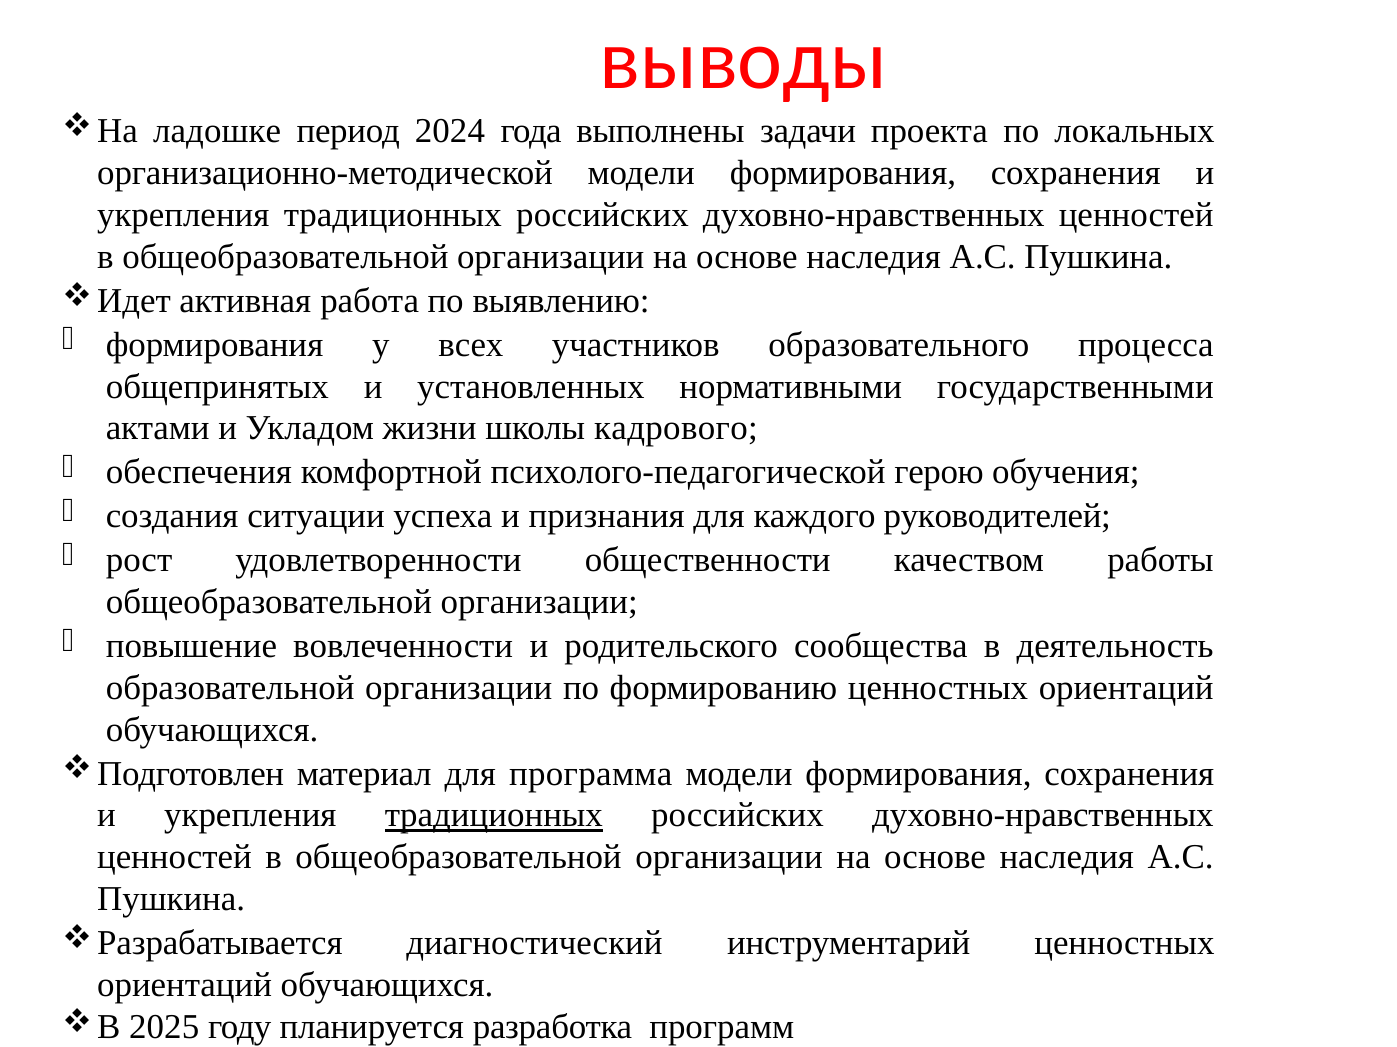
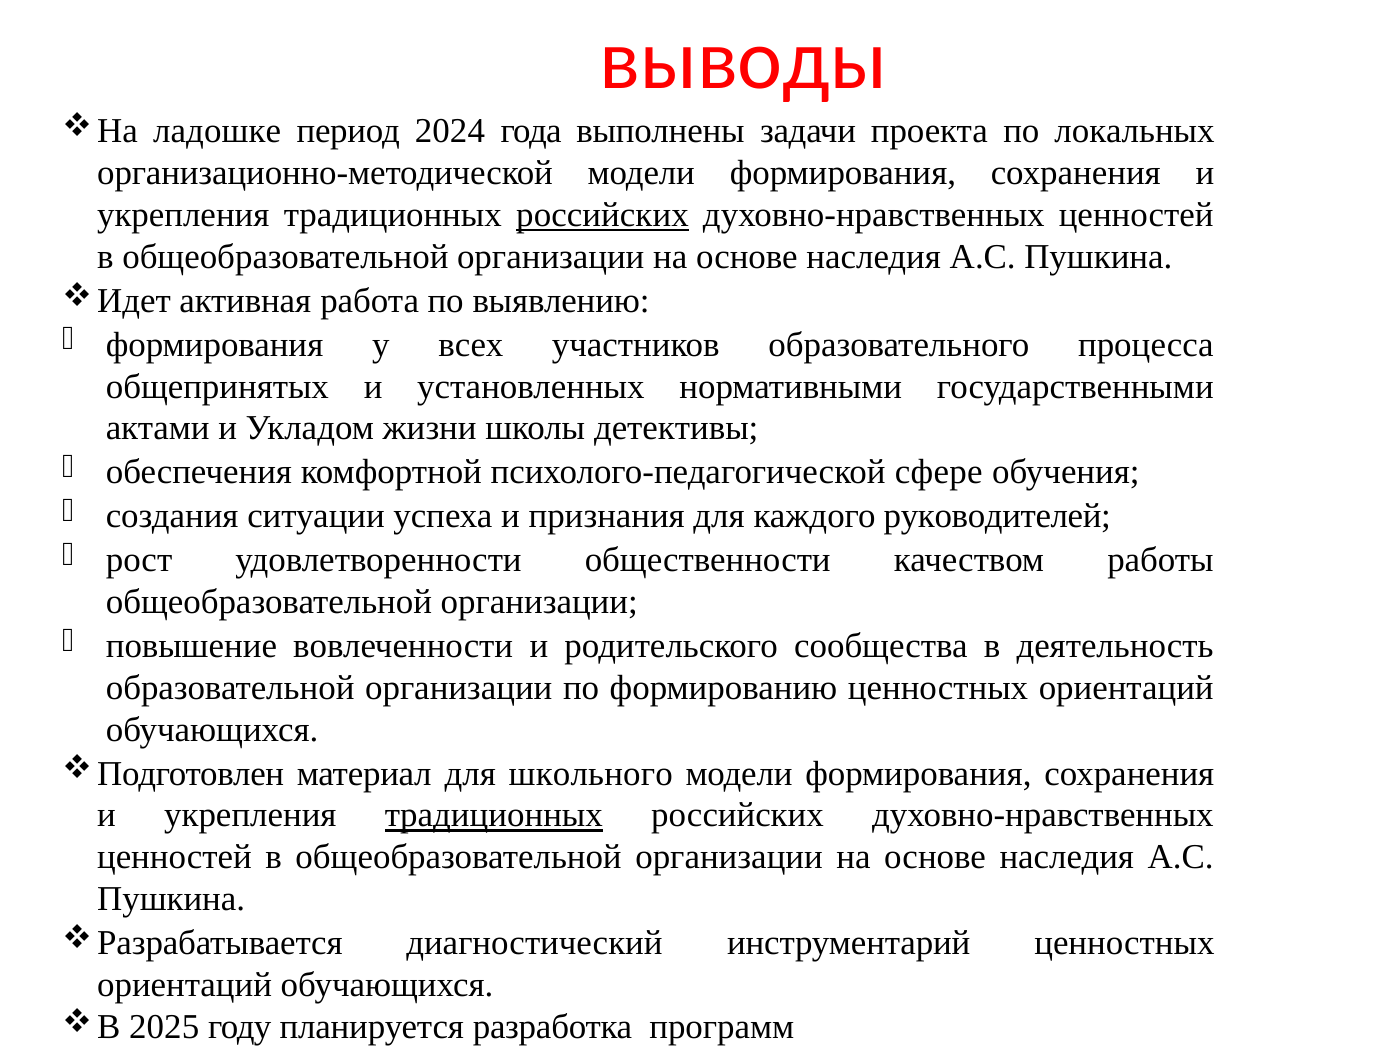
российских at (602, 215) underline: none -> present
кадрового: кадрового -> детективы
герою: герою -> сфере
программа: программа -> школьного
